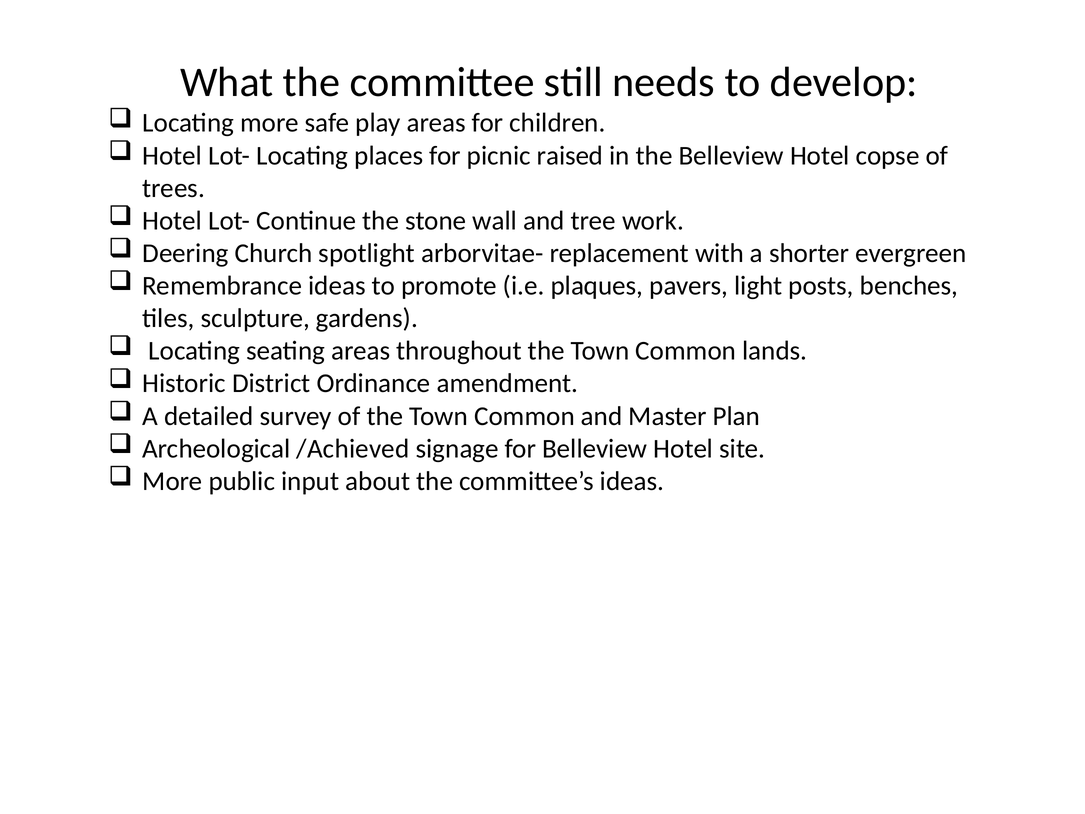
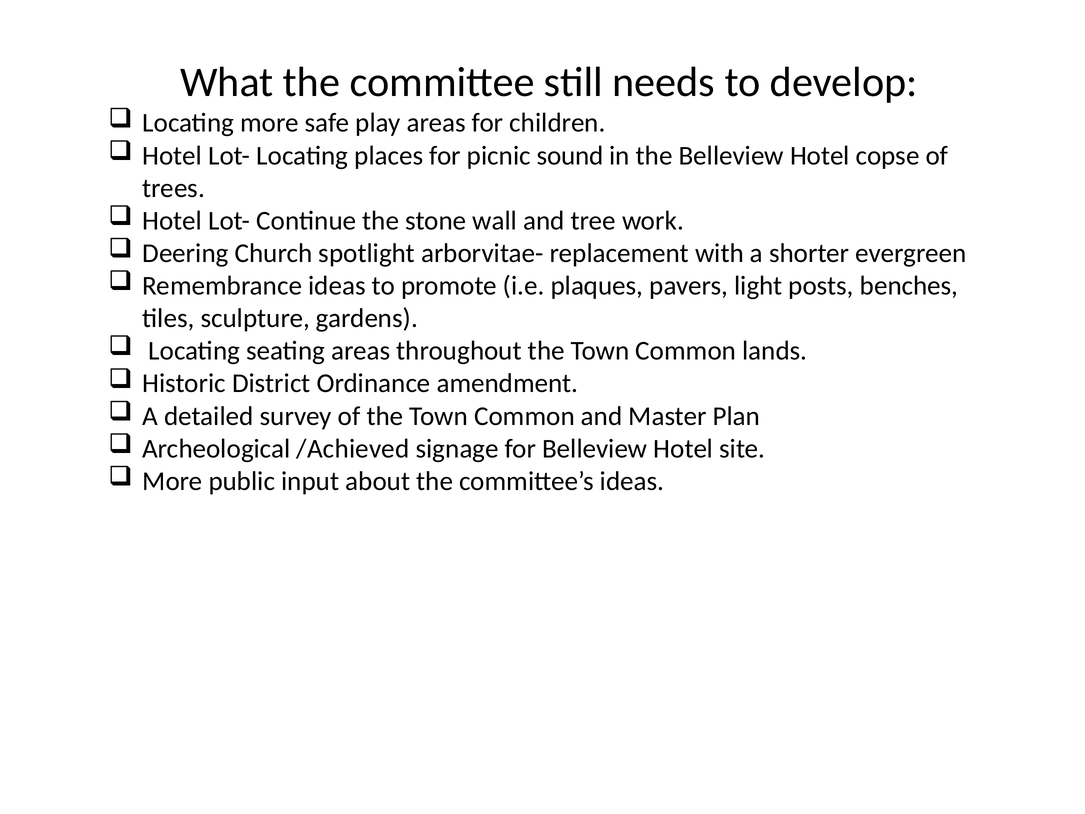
raised: raised -> sound
